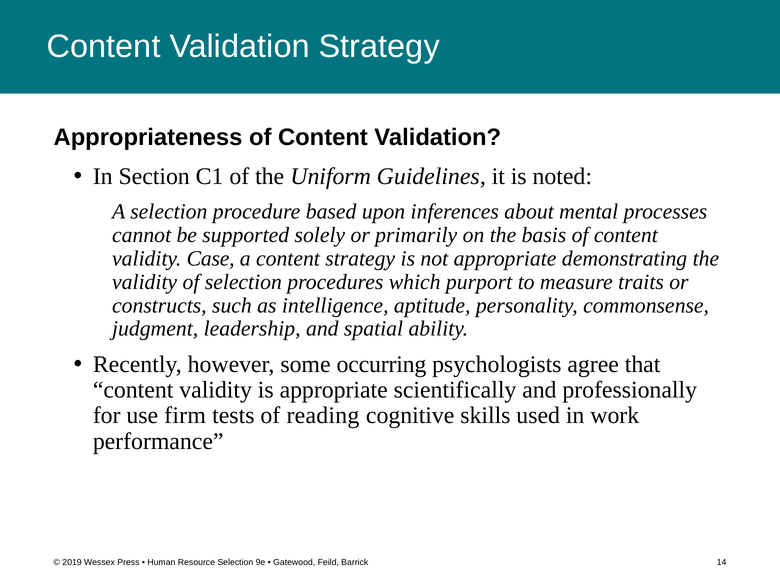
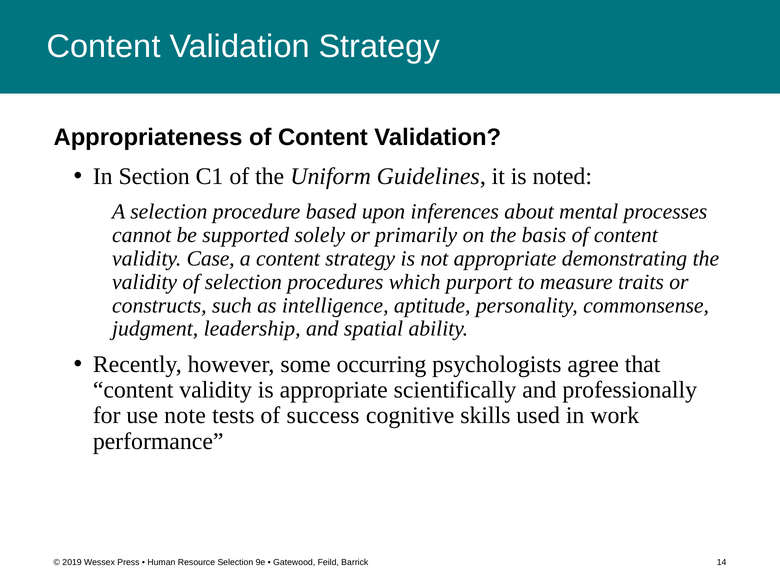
firm: firm -> note
reading: reading -> success
